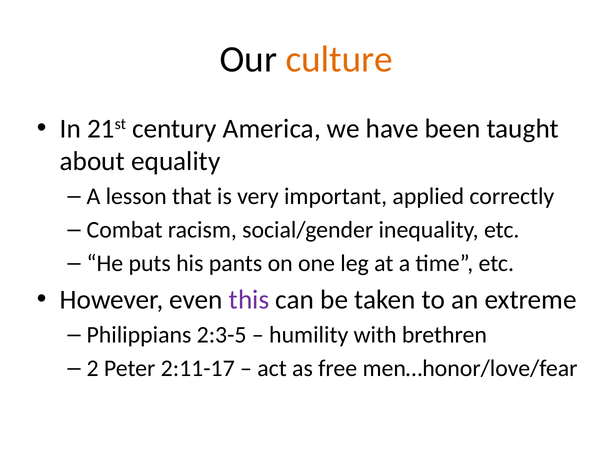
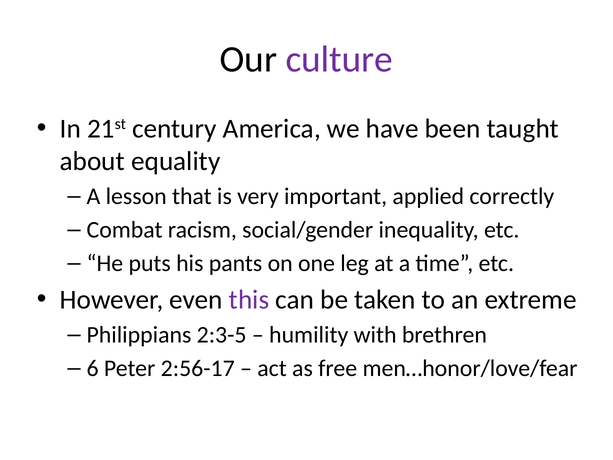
culture colour: orange -> purple
2: 2 -> 6
2:11-17: 2:11-17 -> 2:56-17
